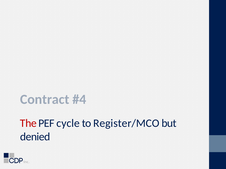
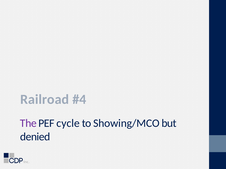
Contract: Contract -> Railroad
The colour: red -> purple
Register/MCO: Register/MCO -> Showing/MCO
